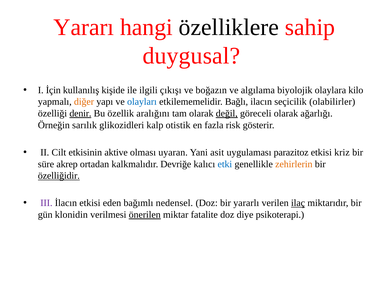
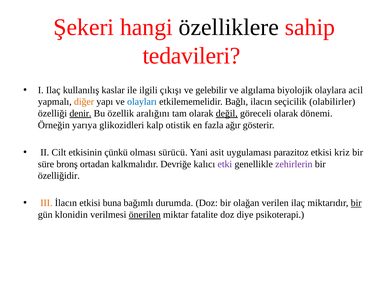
Yararı: Yararı -> Şekeri
duygusal: duygusal -> tedavileri
I İçin: İçin -> Ilaç
kişide: kişide -> kaslar
boğazın: boğazın -> gelebilir
kilo: kilo -> acil
ağarlığı: ağarlığı -> dönemi
sarılık: sarılık -> yarıya
risk: risk -> ağır
aktive: aktive -> çünkü
uyaran: uyaran -> sürücü
akrep: akrep -> bronş
etki colour: blue -> purple
zehirlerin colour: orange -> purple
özelliğidir underline: present -> none
III colour: purple -> orange
eden: eden -> buna
nedensel: nedensel -> durumda
yararlı: yararlı -> olağan
ilaç at (298, 203) underline: present -> none
bir at (356, 203) underline: none -> present
